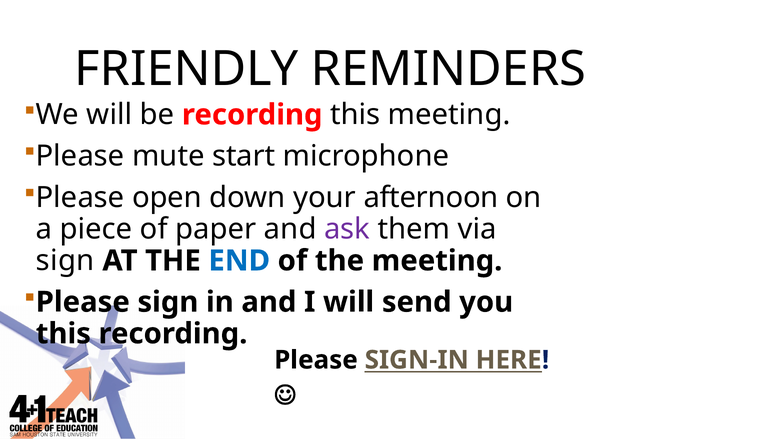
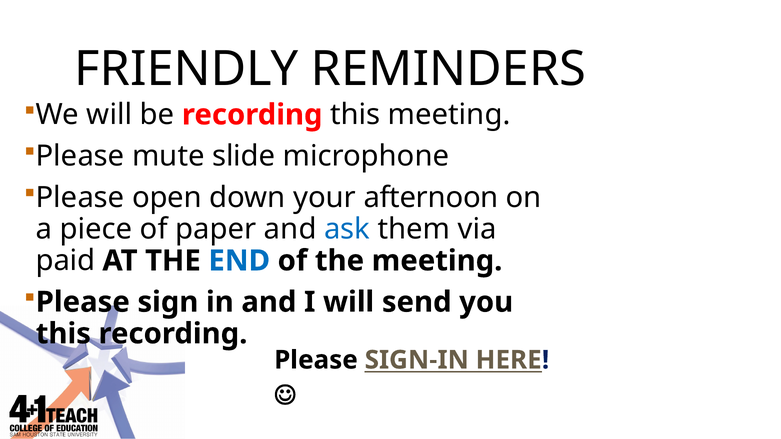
start: start -> slide
ask colour: purple -> blue
sign at (65, 261): sign -> paid
